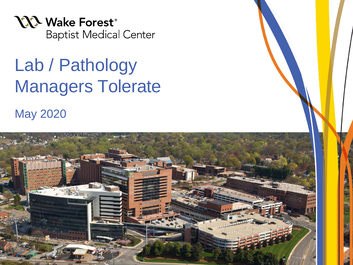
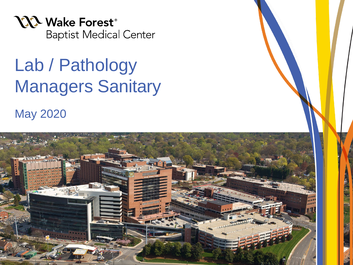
Tolerate: Tolerate -> Sanitary
